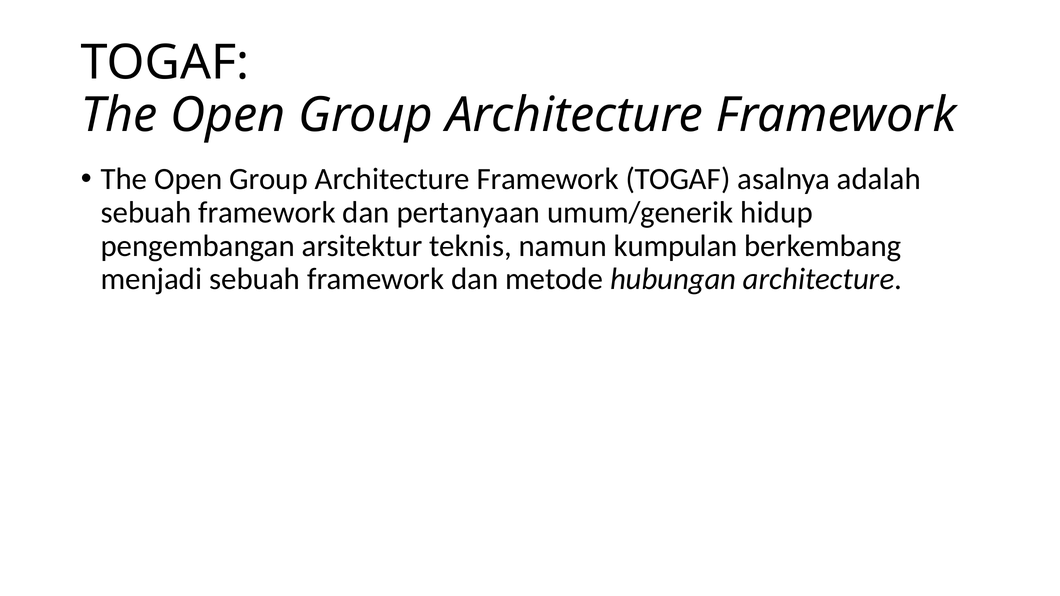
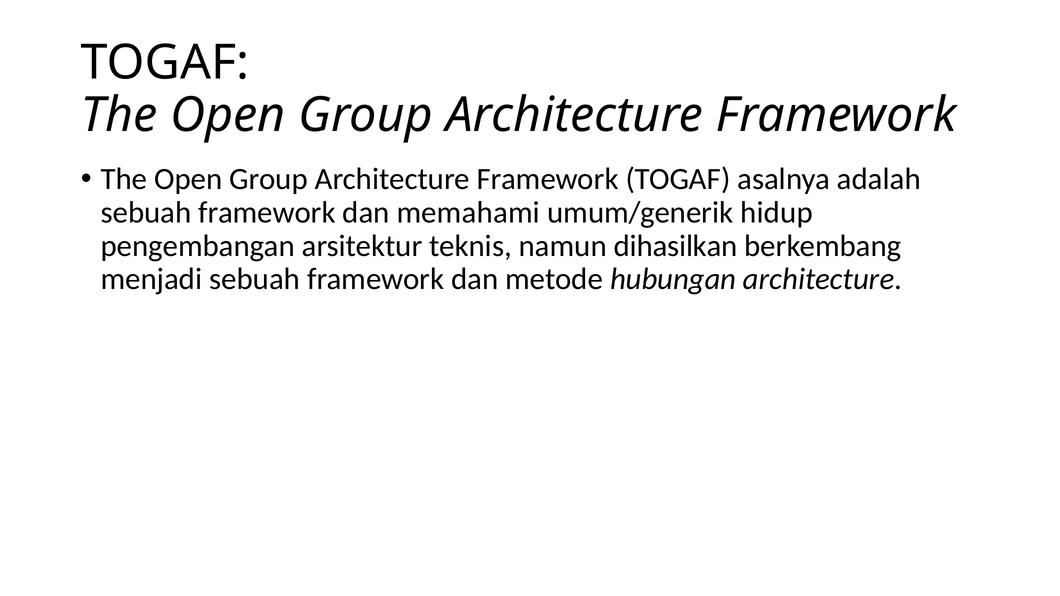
pertanyaan: pertanyaan -> memahami
kumpulan: kumpulan -> dihasilkan
